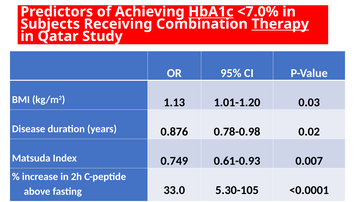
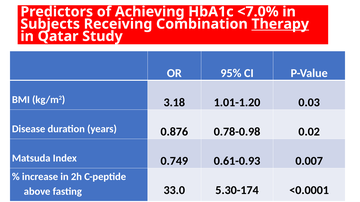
HbA1c underline: present -> none
1.13: 1.13 -> 3.18
5.30-105: 5.30-105 -> 5.30-174
